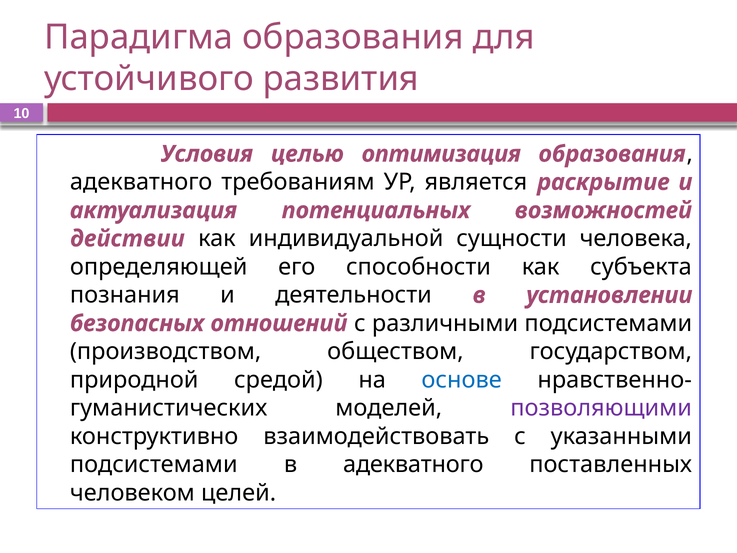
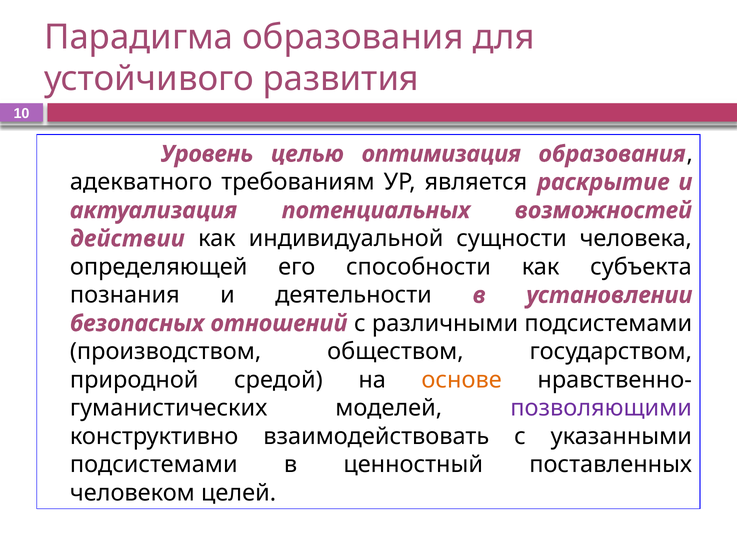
Условия: Условия -> Уровень
основе colour: blue -> orange
в адекватного: адекватного -> ценностный
